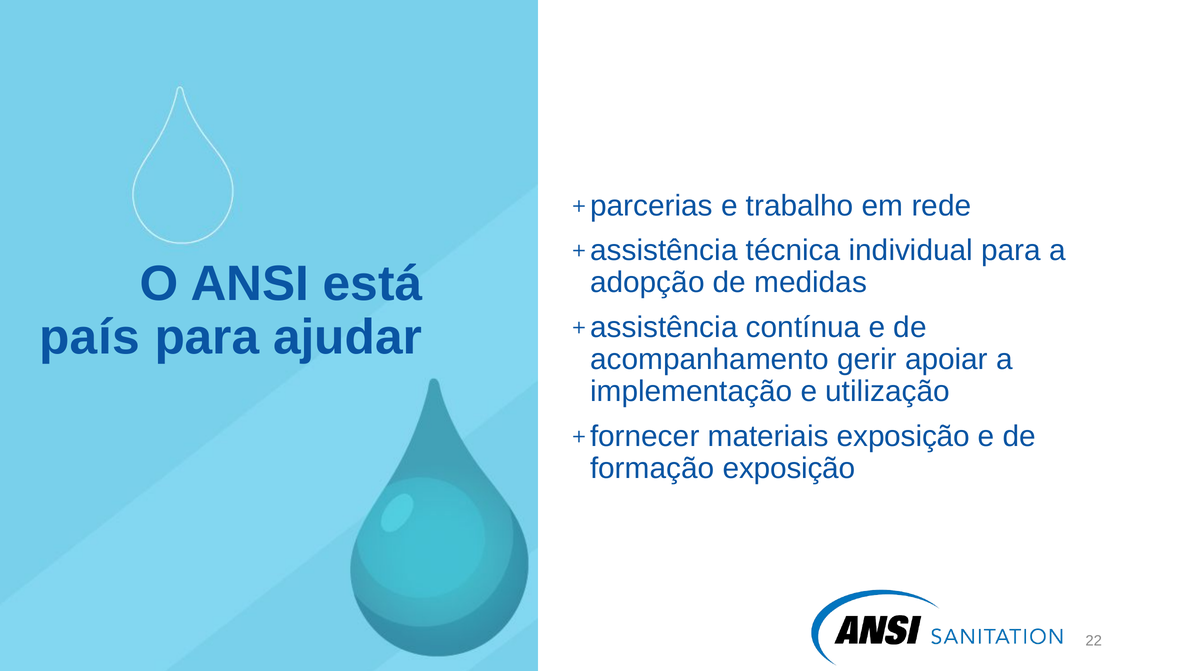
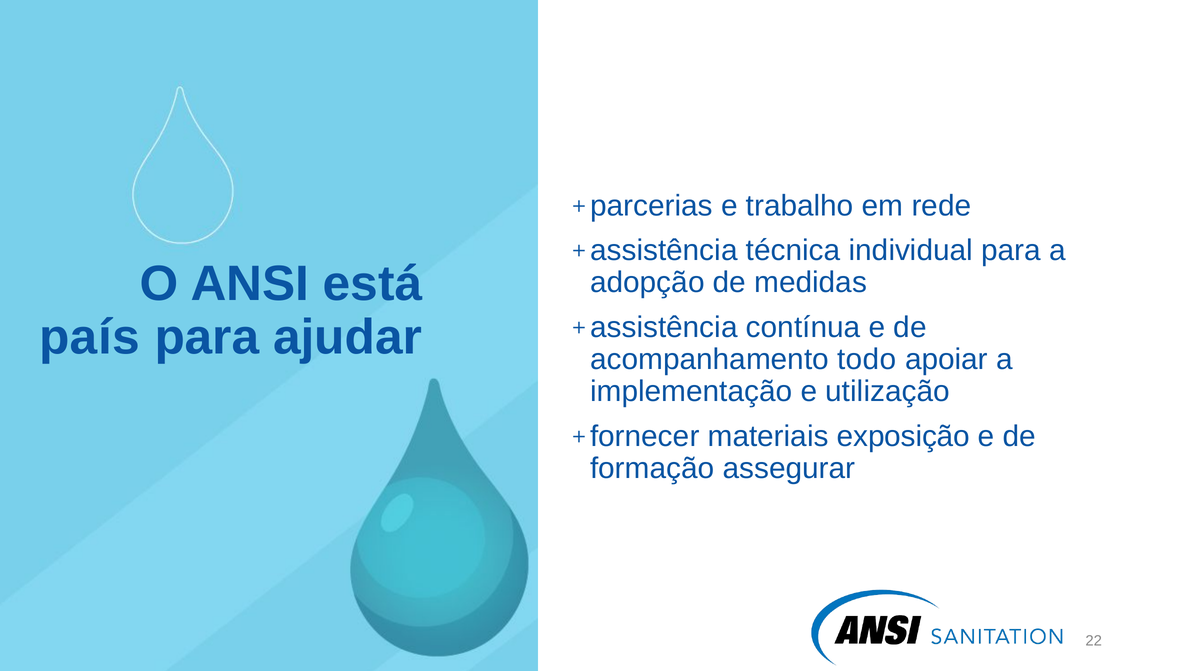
gerir: gerir -> todo
formação exposição: exposição -> assegurar
